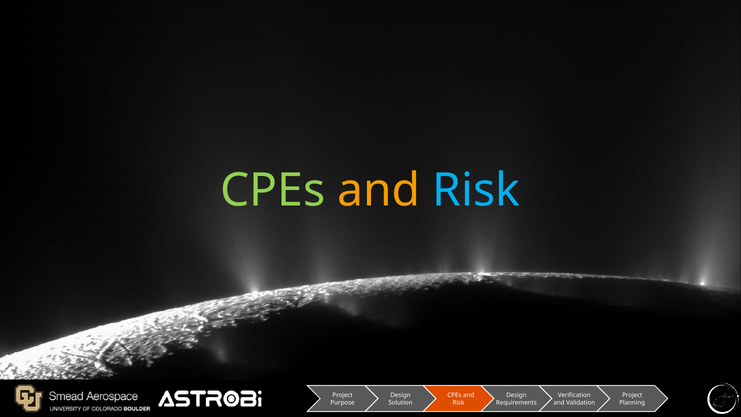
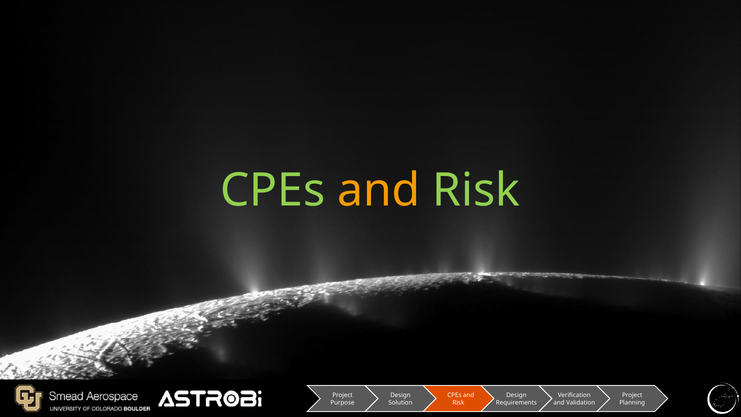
Risk at (476, 190) colour: light blue -> light green
